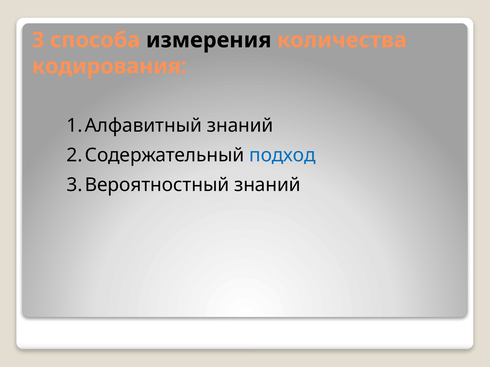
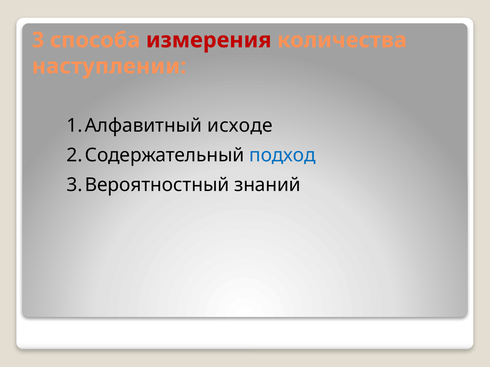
измерения colour: black -> red
кодирования: кодирования -> наступлении
знаний at (240, 126): знаний -> исходе
